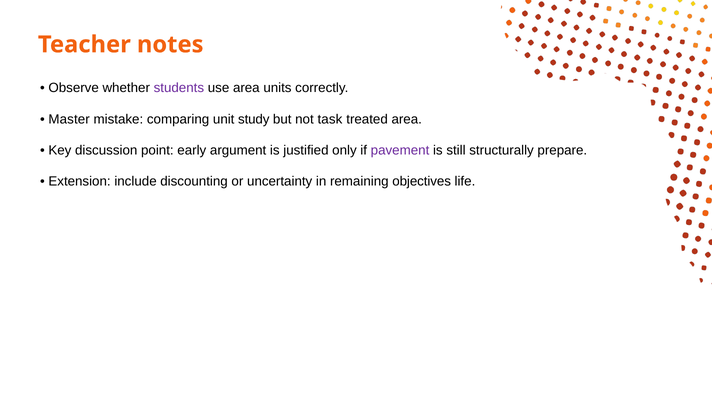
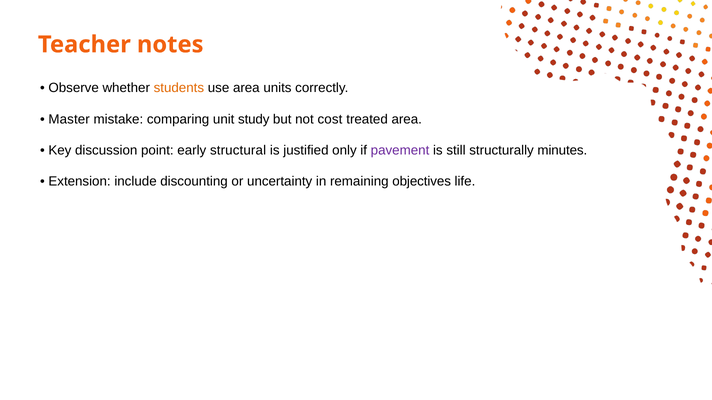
students colour: purple -> orange
task: task -> cost
argument: argument -> structural
prepare: prepare -> minutes
